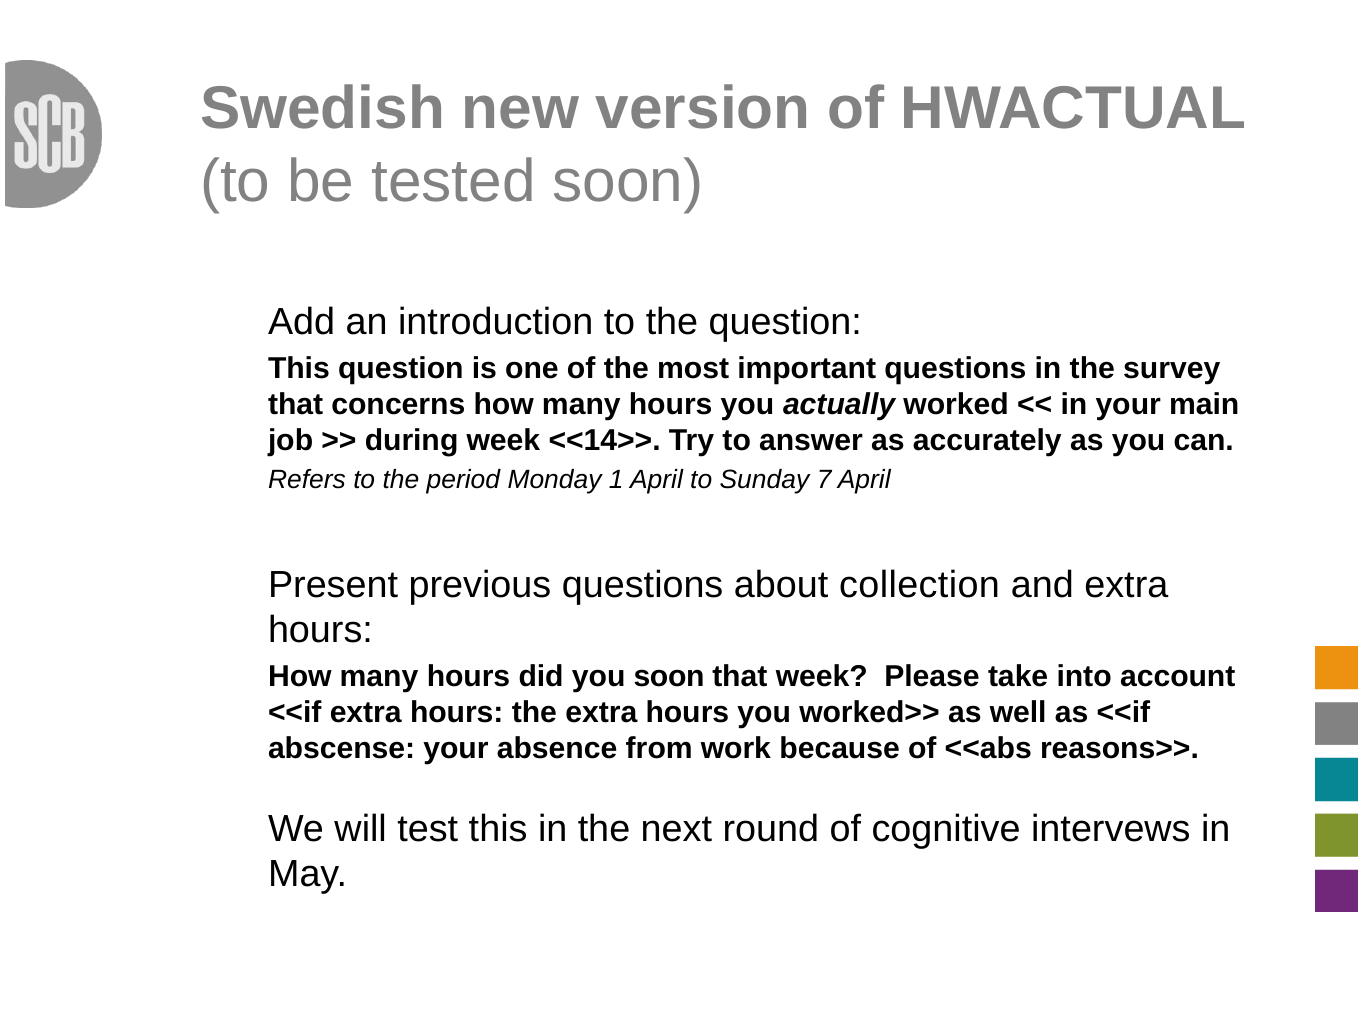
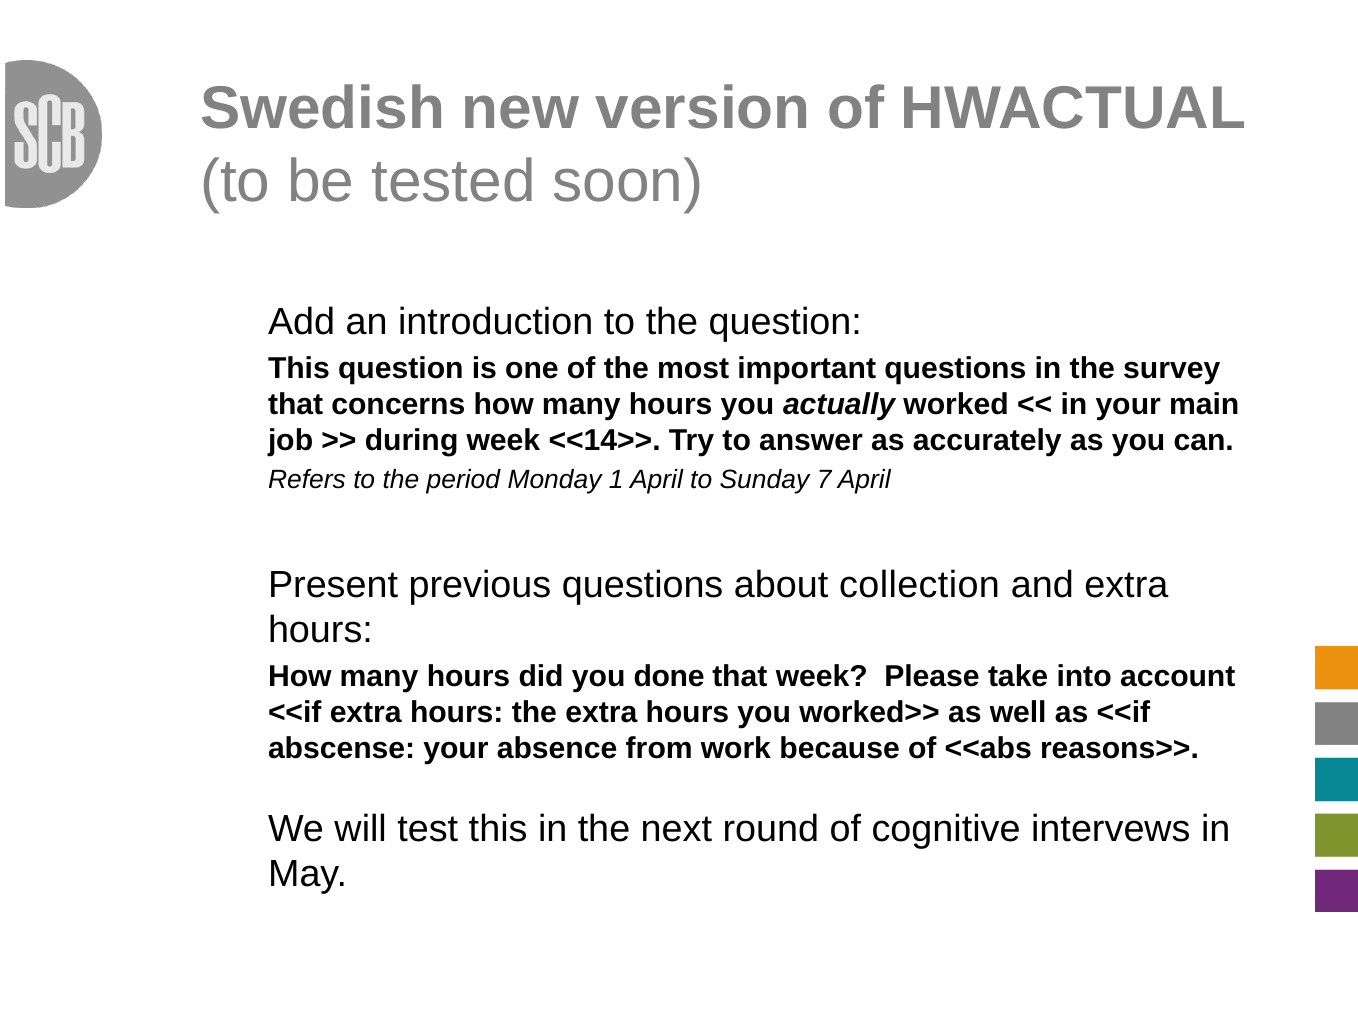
you soon: soon -> done
